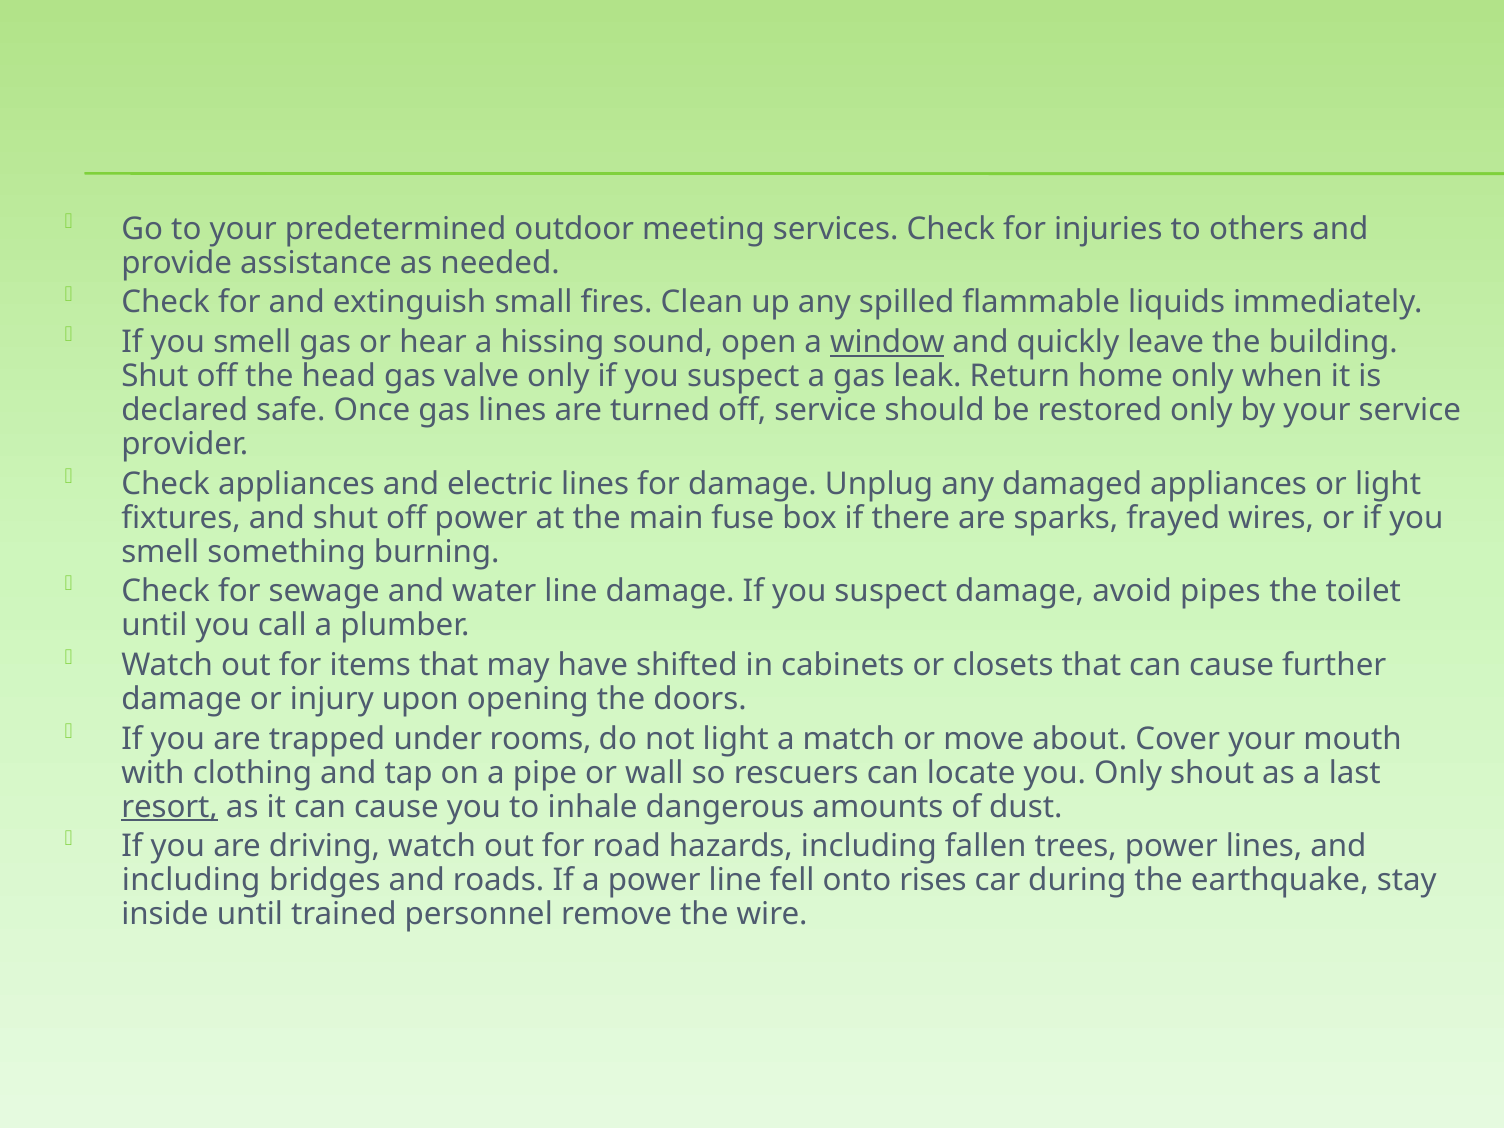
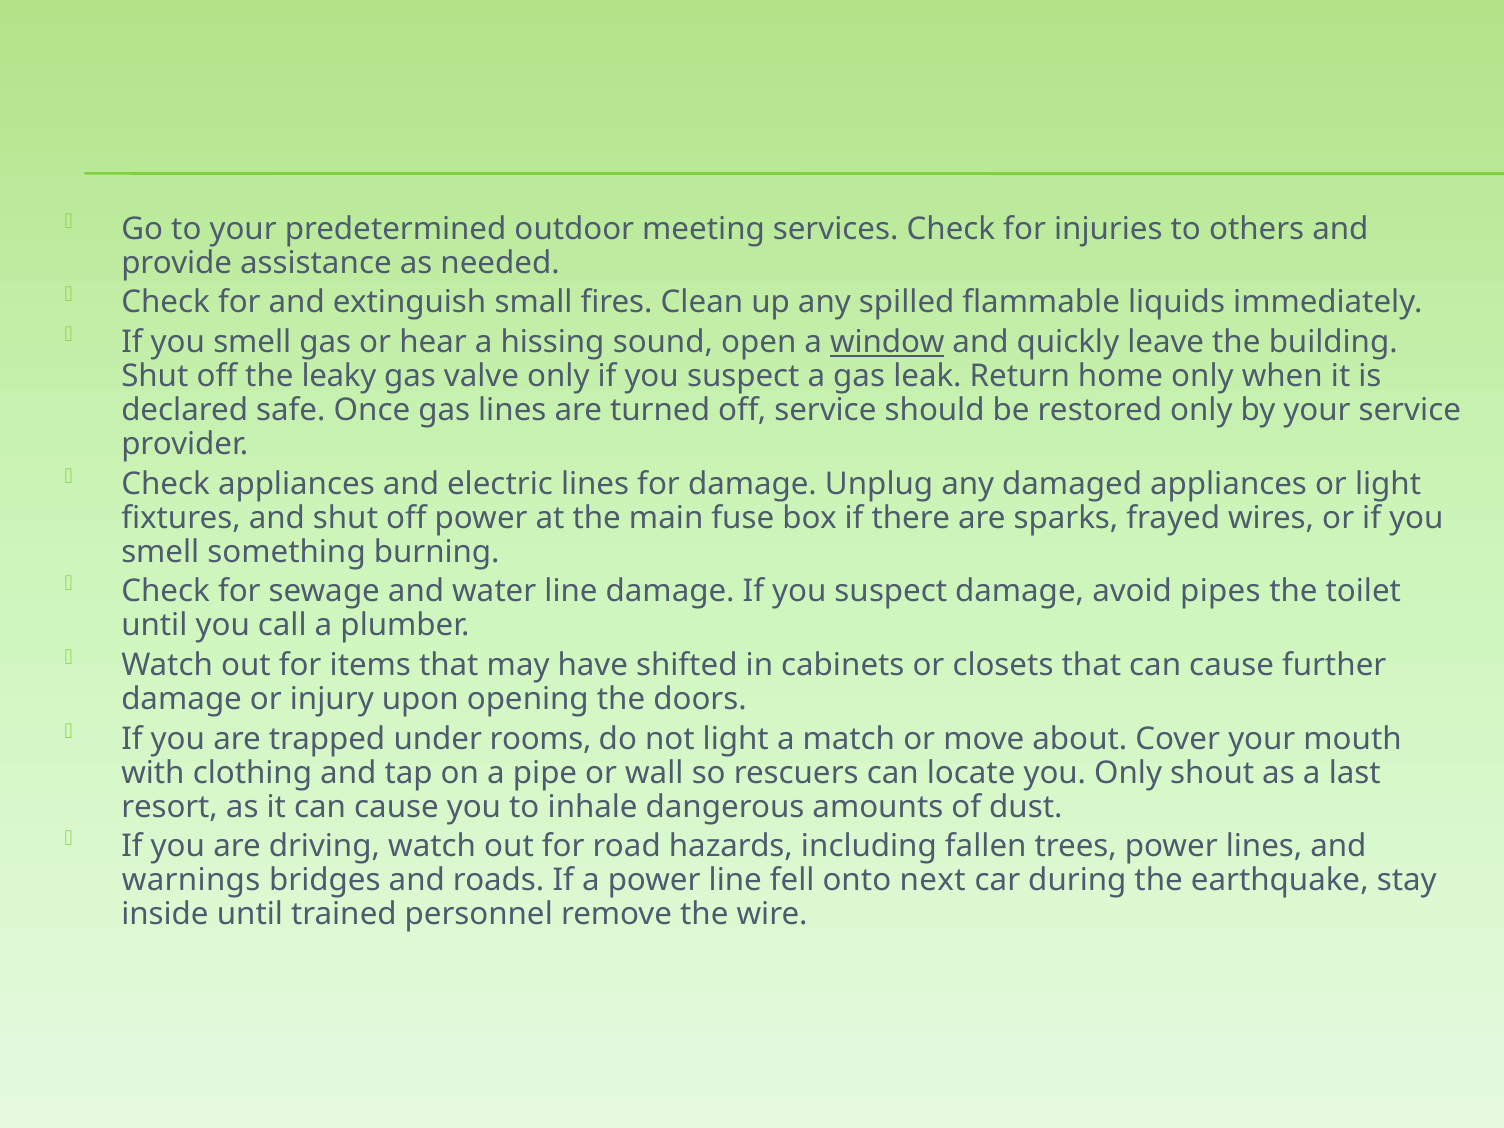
head: head -> leaky
resort underline: present -> none
including at (191, 880): including -> warnings
rises: rises -> next
